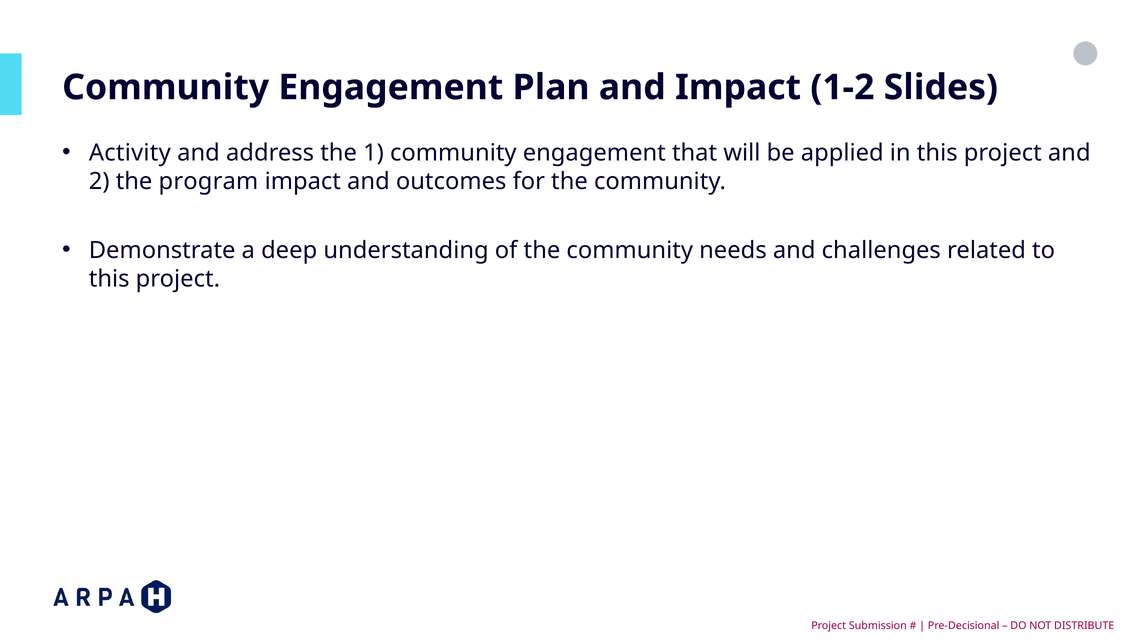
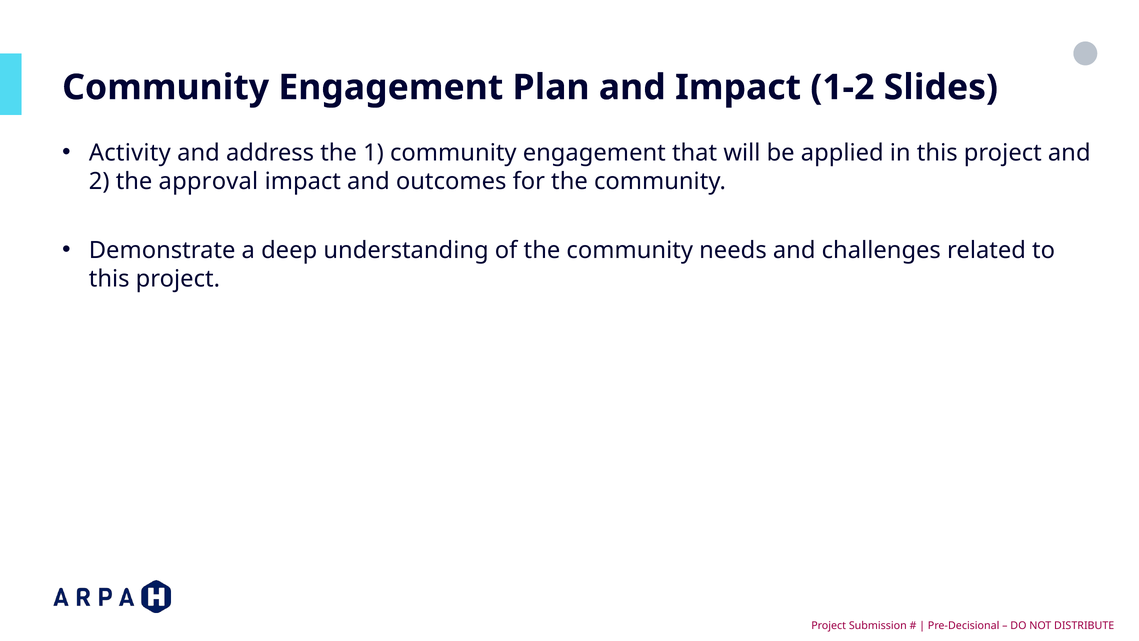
program: program -> approval
